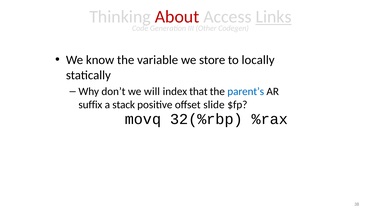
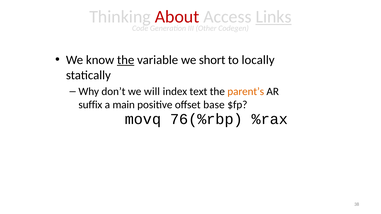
the at (126, 60) underline: none -> present
store: store -> short
that: that -> text
parent’s colour: blue -> orange
stack: stack -> main
slide: slide -> base
32(%rbp: 32(%rbp -> 76(%rbp
